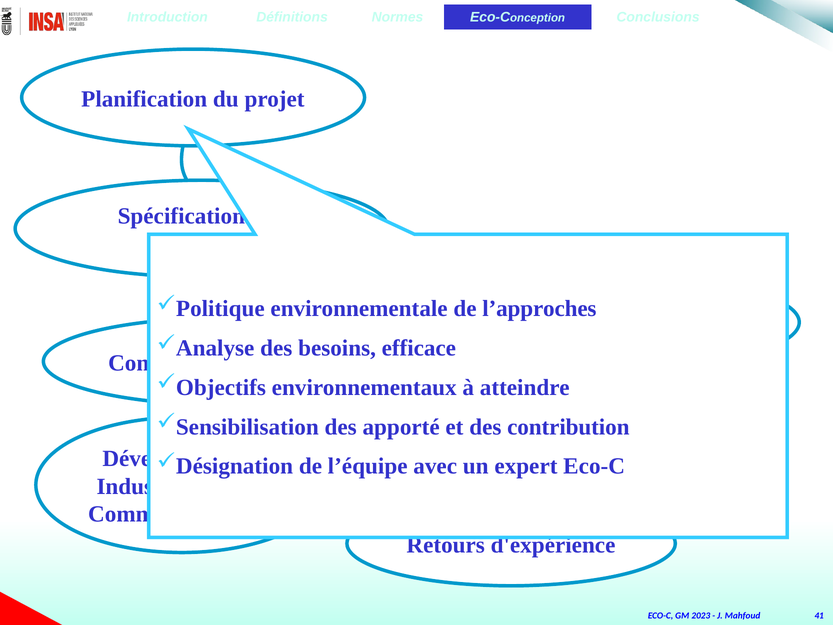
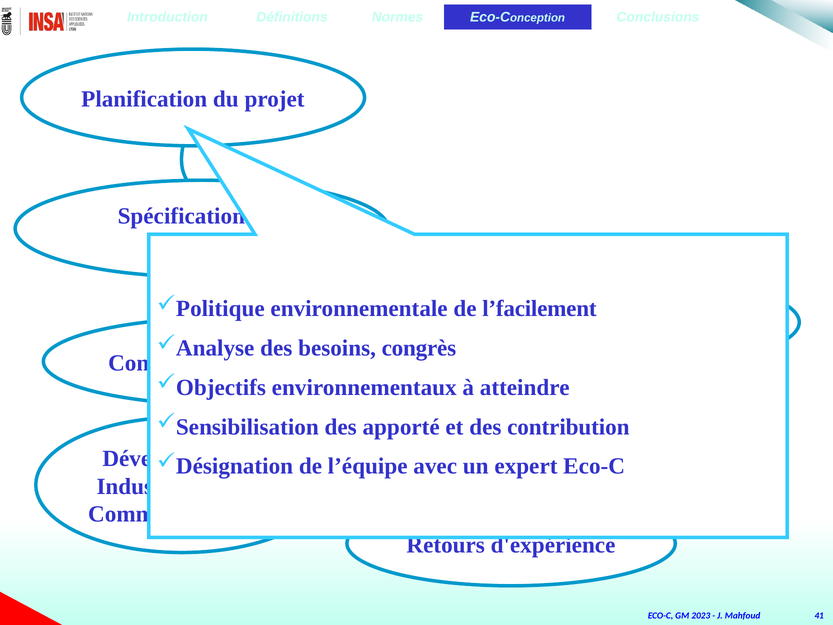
l’approches: l’approches -> l’facilement
efficace: efficace -> congrès
